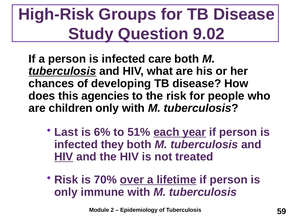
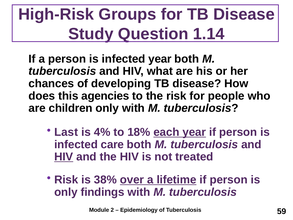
9.02: 9.02 -> 1.14
infected care: care -> year
tuberculosis at (62, 71) underline: present -> none
6%: 6% -> 4%
51%: 51% -> 18%
they: they -> care
70%: 70% -> 38%
immune: immune -> findings
